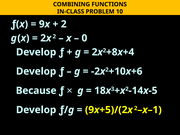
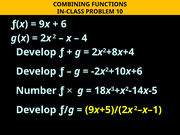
2 at (64, 24): 2 -> 6
0: 0 -> 4
Because: Because -> Number
